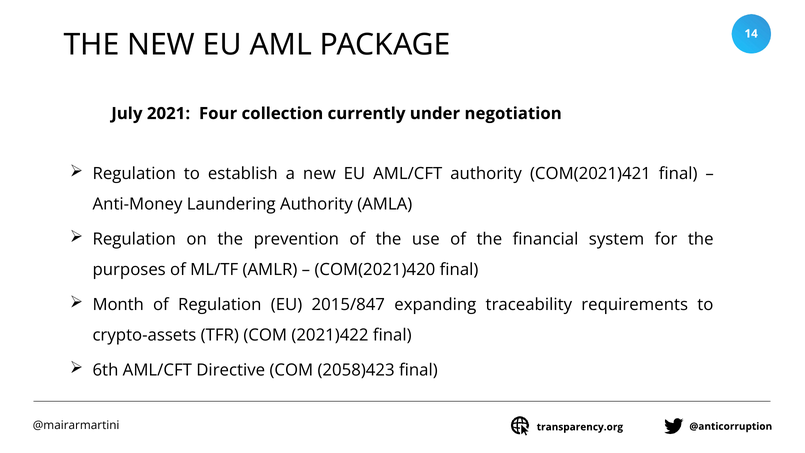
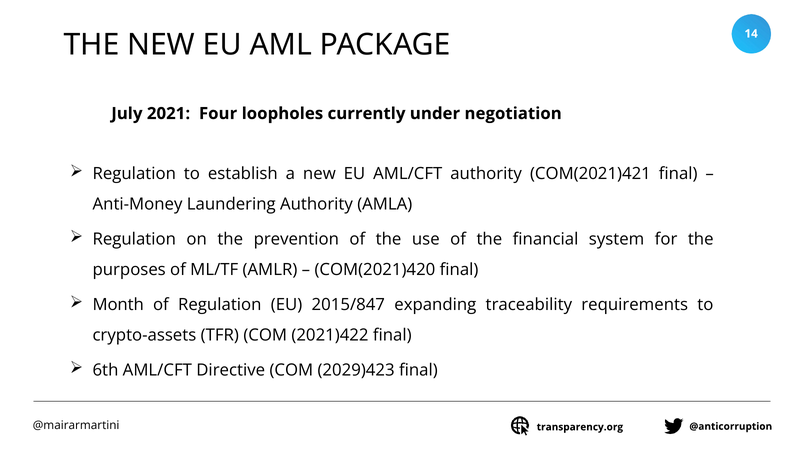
collection: collection -> loopholes
2058)423: 2058)423 -> 2029)423
